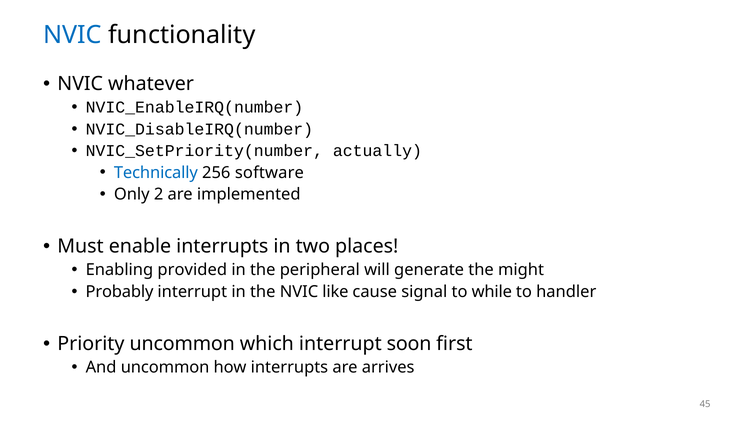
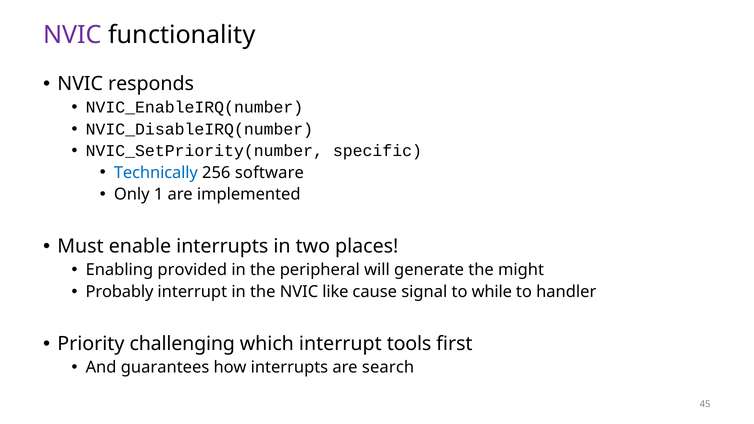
NVIC at (73, 35) colour: blue -> purple
whatever: whatever -> responds
actually: actually -> specific
2: 2 -> 1
Priority uncommon: uncommon -> challenging
soon: soon -> tools
And uncommon: uncommon -> guarantees
arrives: arrives -> search
